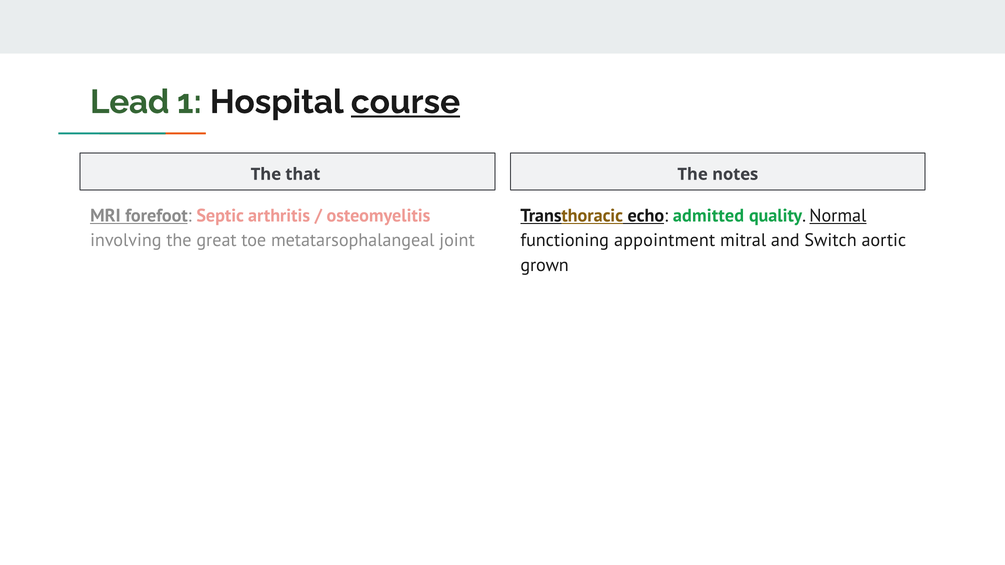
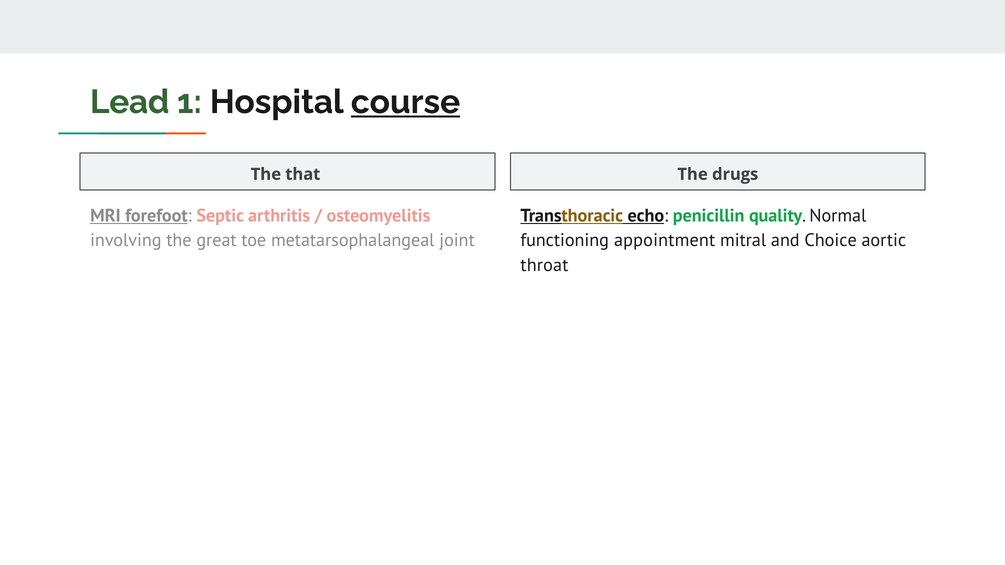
notes: notes -> drugs
admitted: admitted -> penicillin
Normal at (838, 216) underline: present -> none
Switch: Switch -> Choice
grown: grown -> throat
